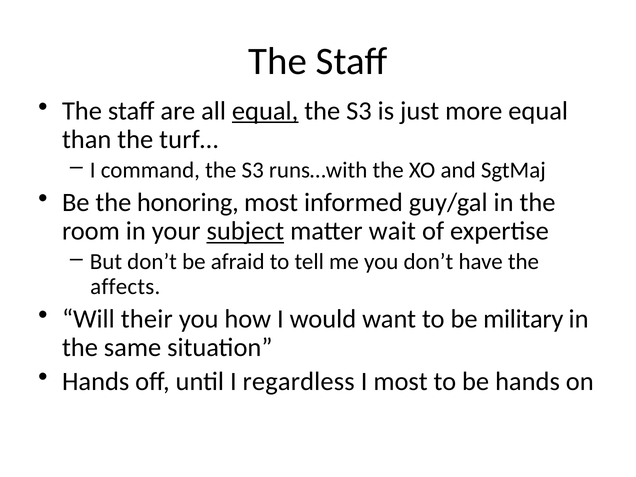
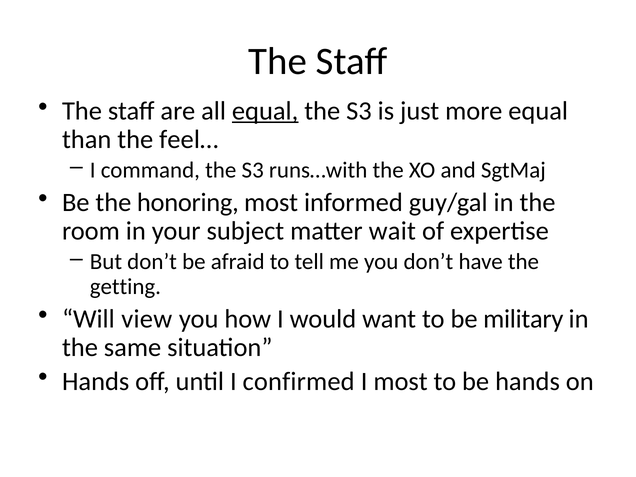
turf…: turf… -> feel…
subject underline: present -> none
affects: affects -> getting
their: their -> view
regardless: regardless -> confirmed
